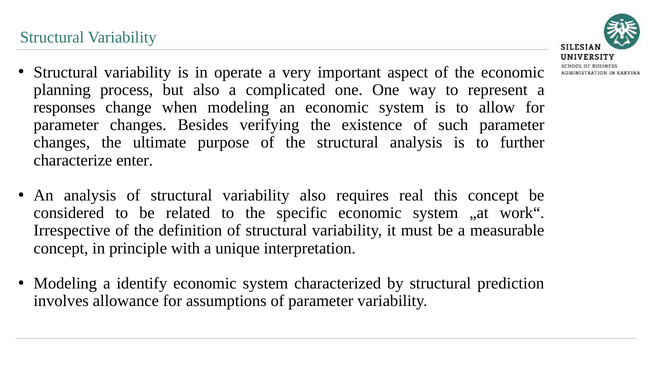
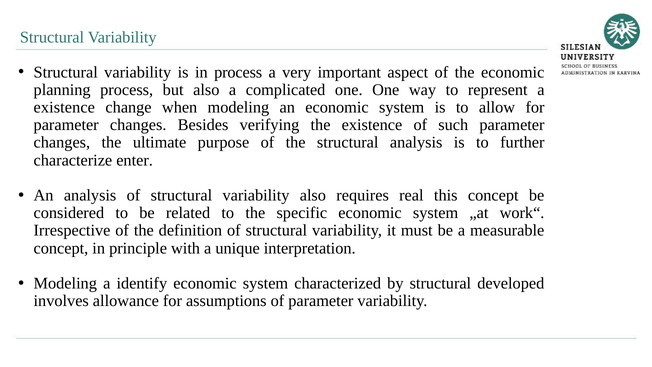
in operate: operate -> process
responses at (64, 107): responses -> existence
prediction: prediction -> developed
